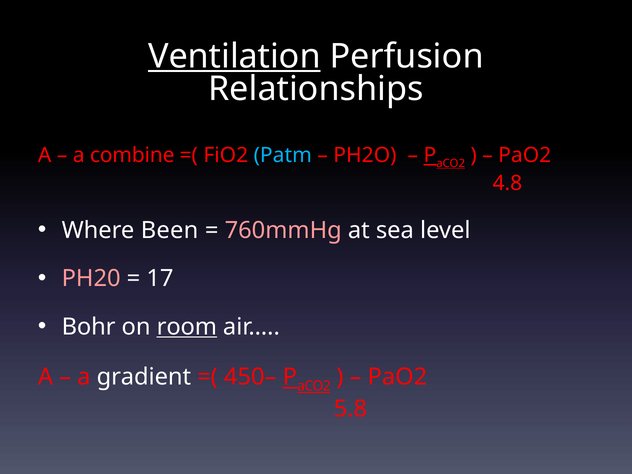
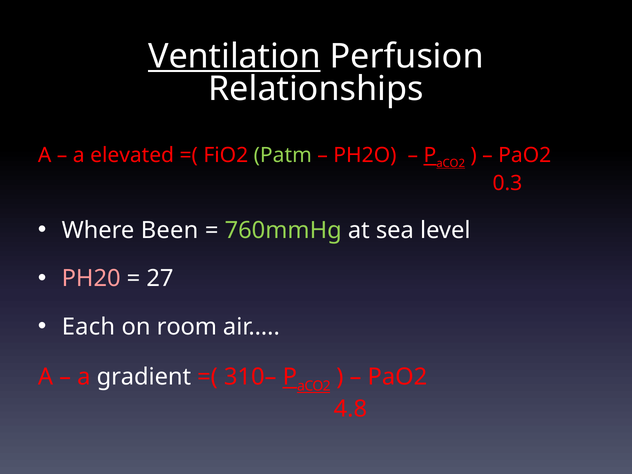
combine: combine -> elevated
Patm colour: light blue -> light green
4.8: 4.8 -> 0.3
760mmHg colour: pink -> light green
17: 17 -> 27
Bohr: Bohr -> Each
room underline: present -> none
450–: 450– -> 310–
5.8: 5.8 -> 4.8
